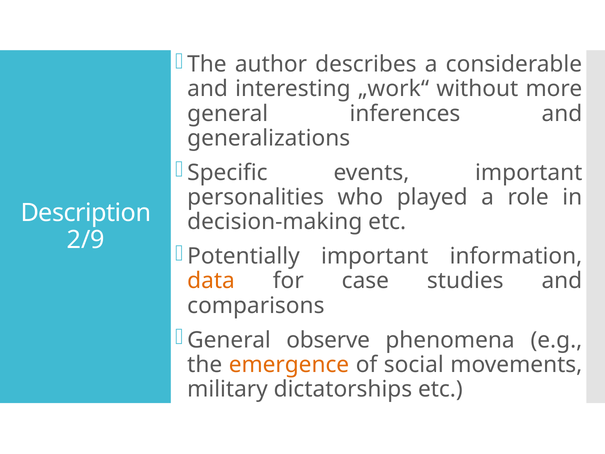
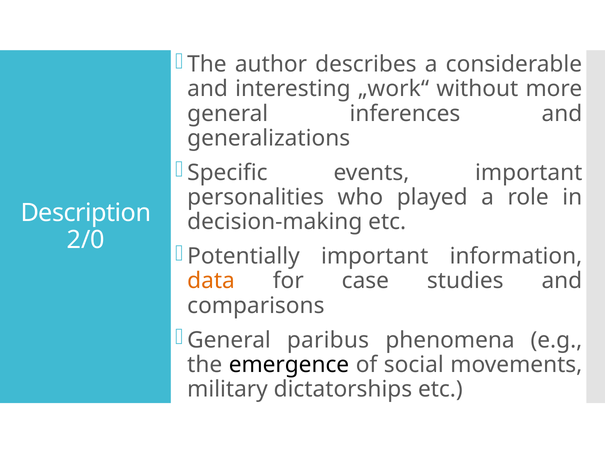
2/9: 2/9 -> 2/0
observe: observe -> paribus
emergence colour: orange -> black
